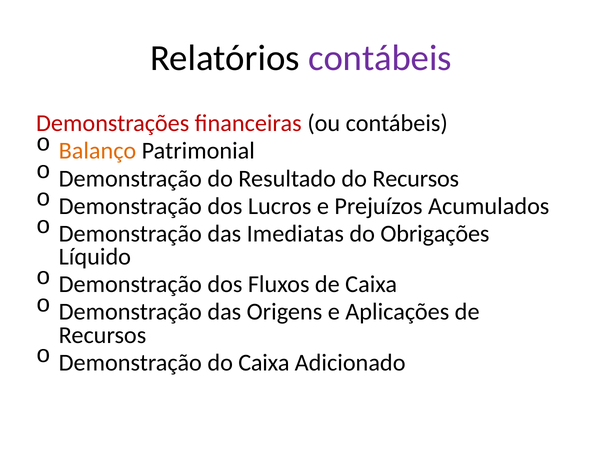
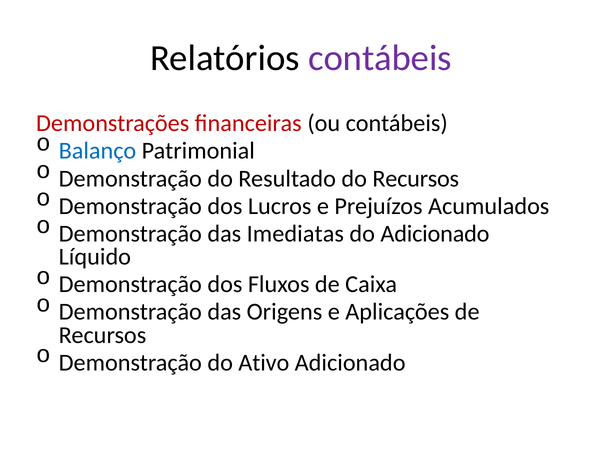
Balanço colour: orange -> blue
do Obrigações: Obrigações -> Adicionado
do Caixa: Caixa -> Ativo
